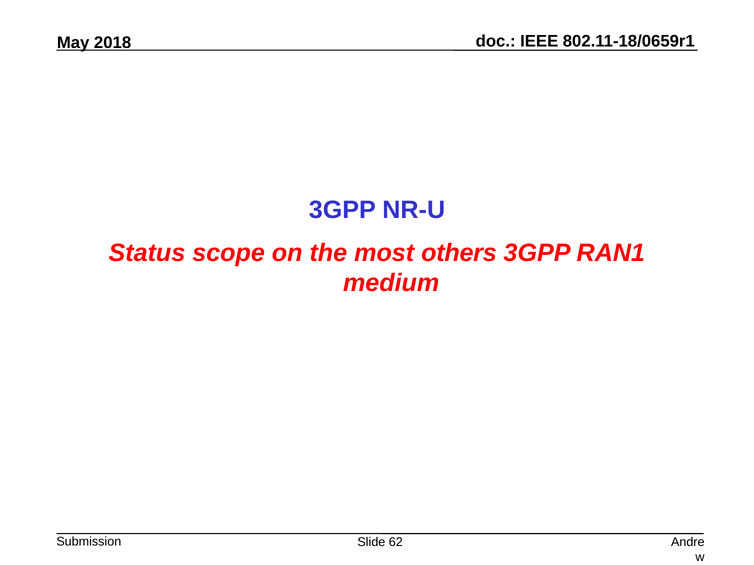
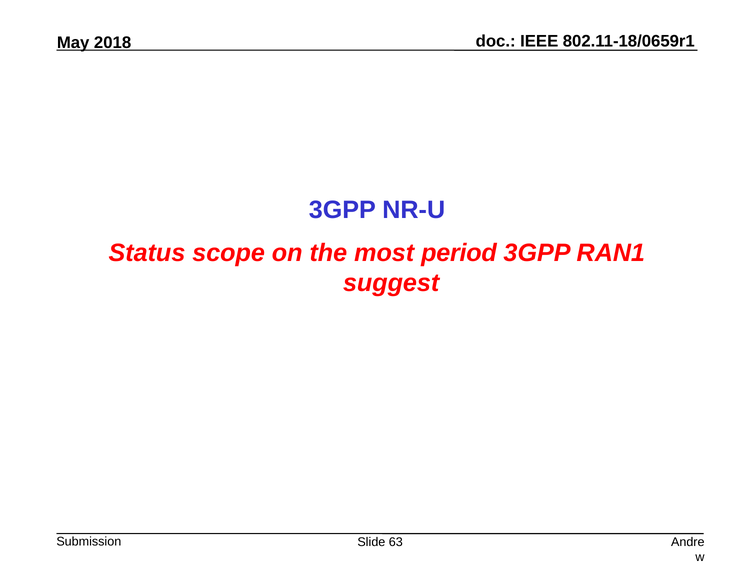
others: others -> period
medium: medium -> suggest
62: 62 -> 63
